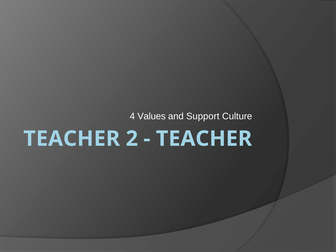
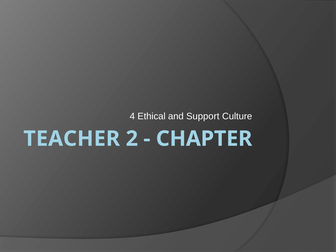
Values: Values -> Ethical
TEACHER at (204, 139): TEACHER -> CHAPTER
